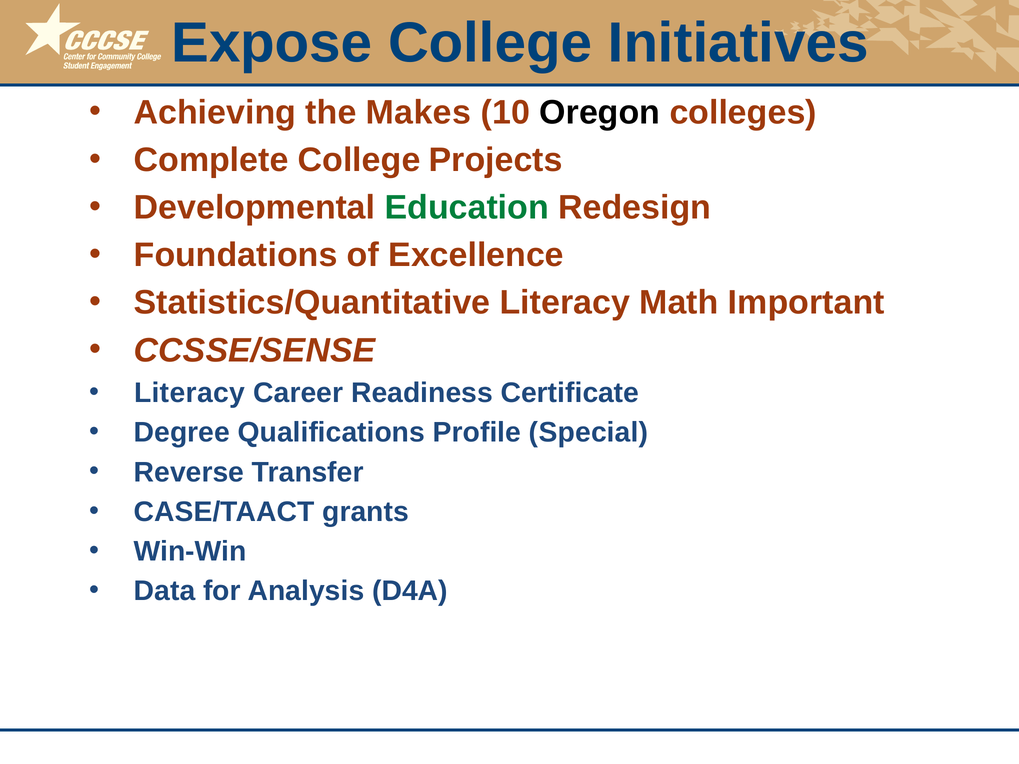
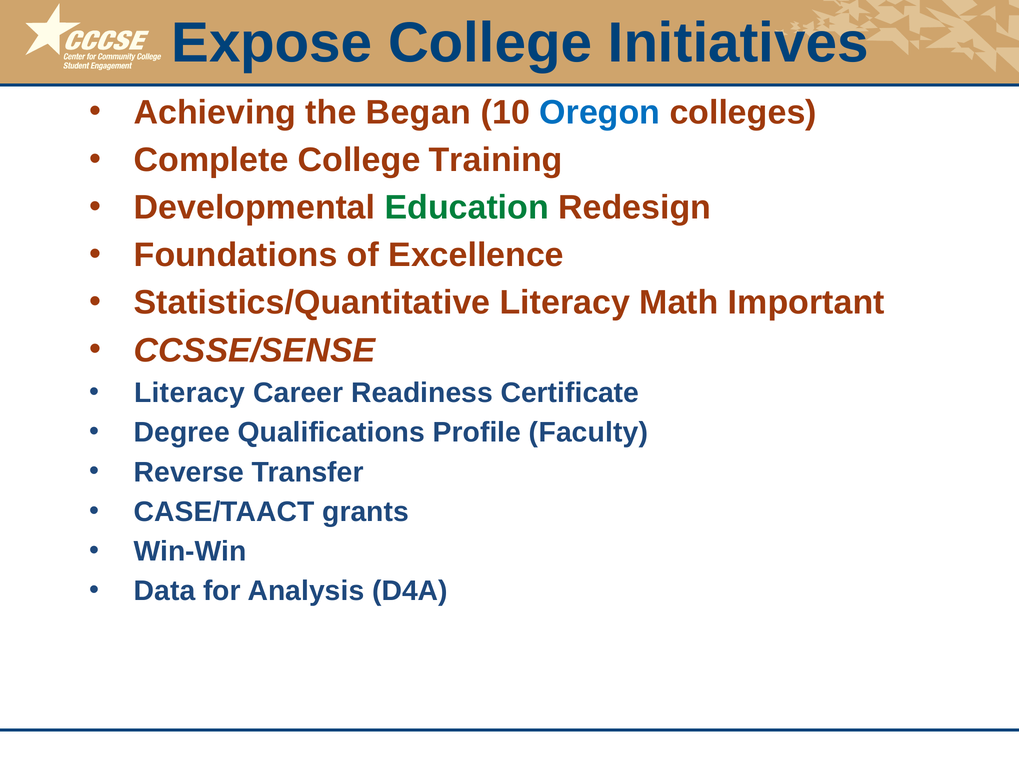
Makes: Makes -> Began
Oregon colour: black -> blue
Projects: Projects -> Training
Special: Special -> Faculty
